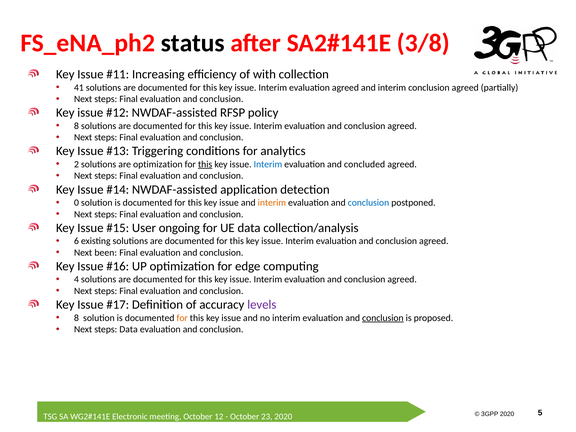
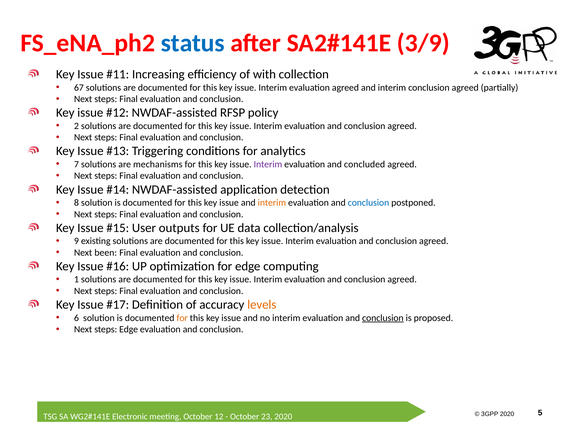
status colour: black -> blue
3/8: 3/8 -> 3/9
41: 41 -> 67
8 at (76, 126): 8 -> 2
2: 2 -> 7
are optimization: optimization -> mechanisms
this at (205, 164) underline: present -> none
Interim at (268, 164) colour: blue -> purple
0: 0 -> 8
ongoing: ongoing -> outputs
6: 6 -> 9
4: 4 -> 1
levels colour: purple -> orange
8 at (76, 318): 8 -> 6
steps Data: Data -> Edge
